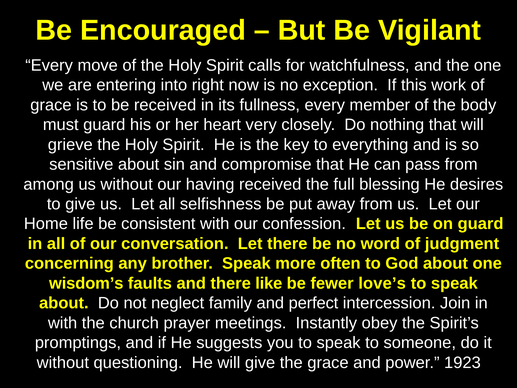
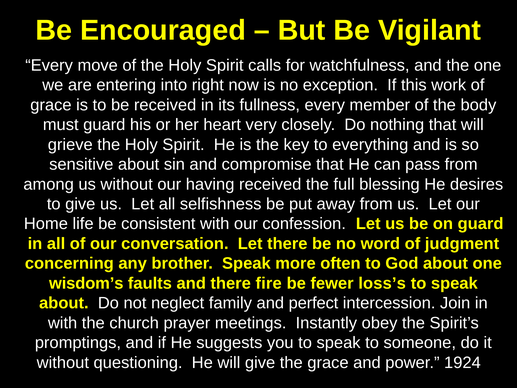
like: like -> fire
love’s: love’s -> loss’s
1923: 1923 -> 1924
